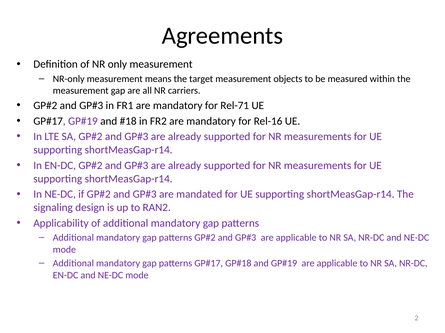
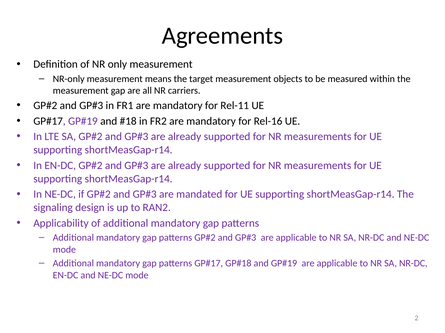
Rel-71: Rel-71 -> Rel-11
